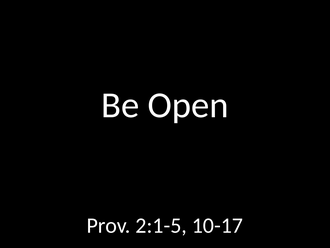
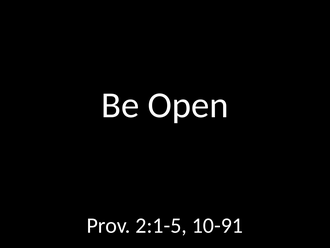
10-17: 10-17 -> 10-91
